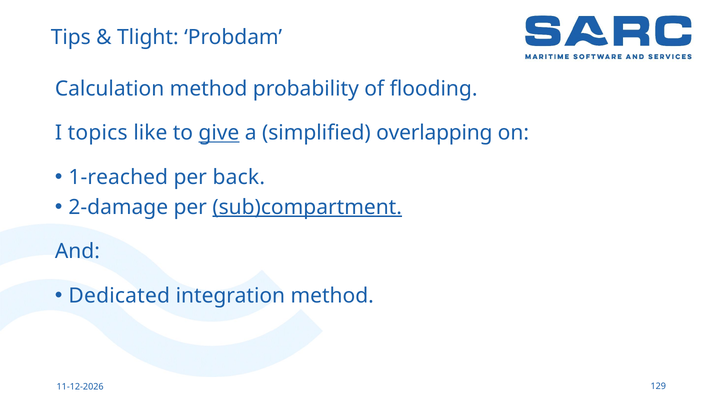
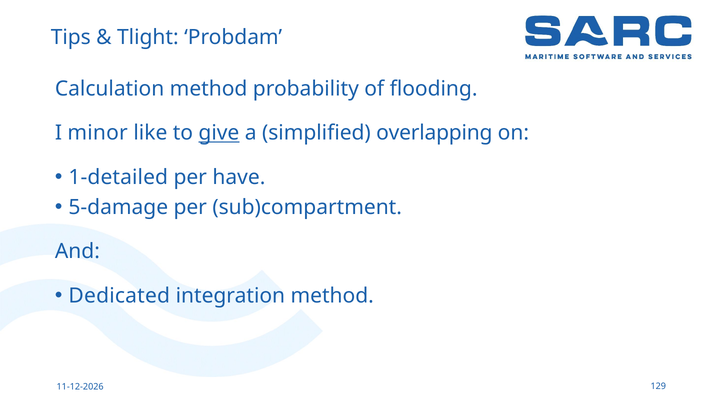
topics: topics -> minor
1-reached: 1-reached -> 1-detailed
back: back -> have
2-damage: 2-damage -> 5-damage
sub)compartment underline: present -> none
